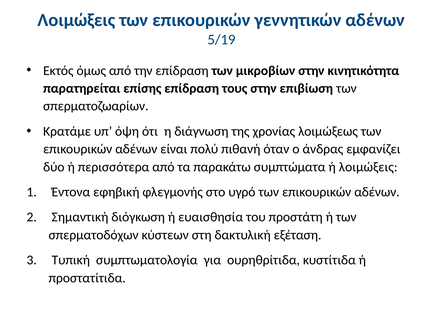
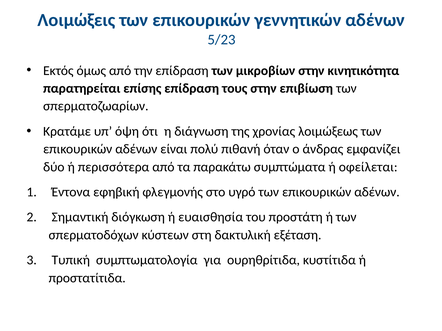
5/19: 5/19 -> 5/23
ή λοιμώξεις: λοιμώξεις -> οφείλεται
